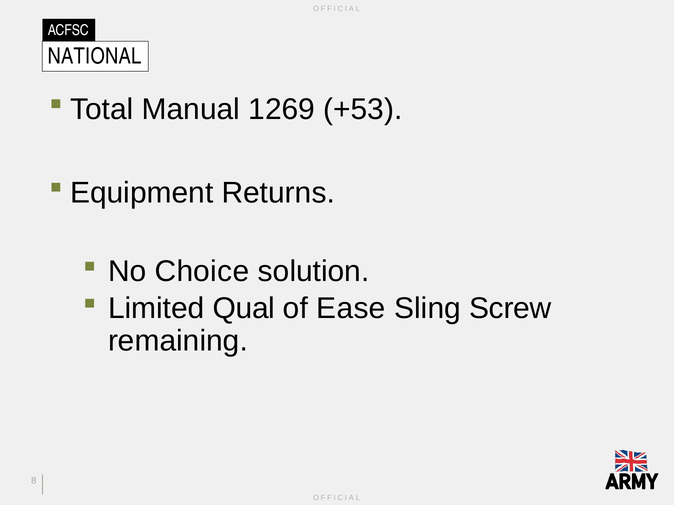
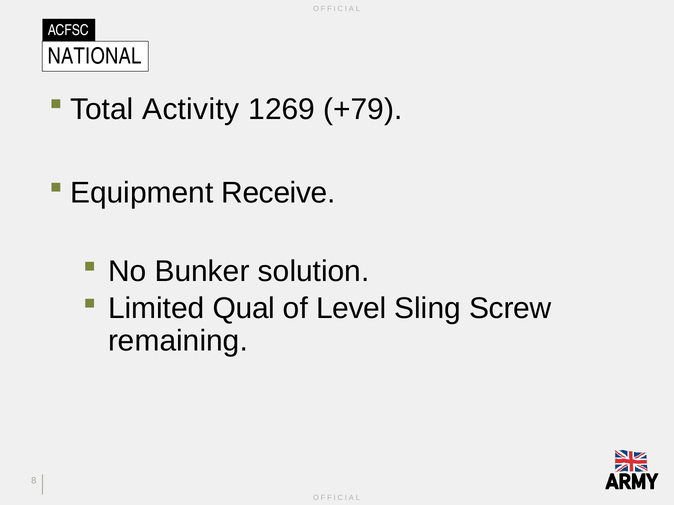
Manual: Manual -> Activity
+53: +53 -> +79
Returns: Returns -> Receive
Choice: Choice -> Bunker
Ease: Ease -> Level
